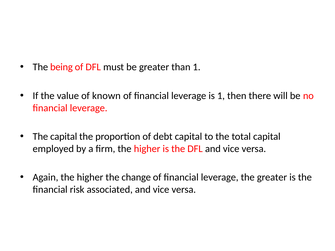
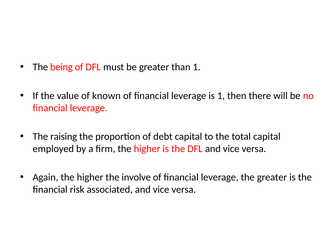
The capital: capital -> raising
change: change -> involve
